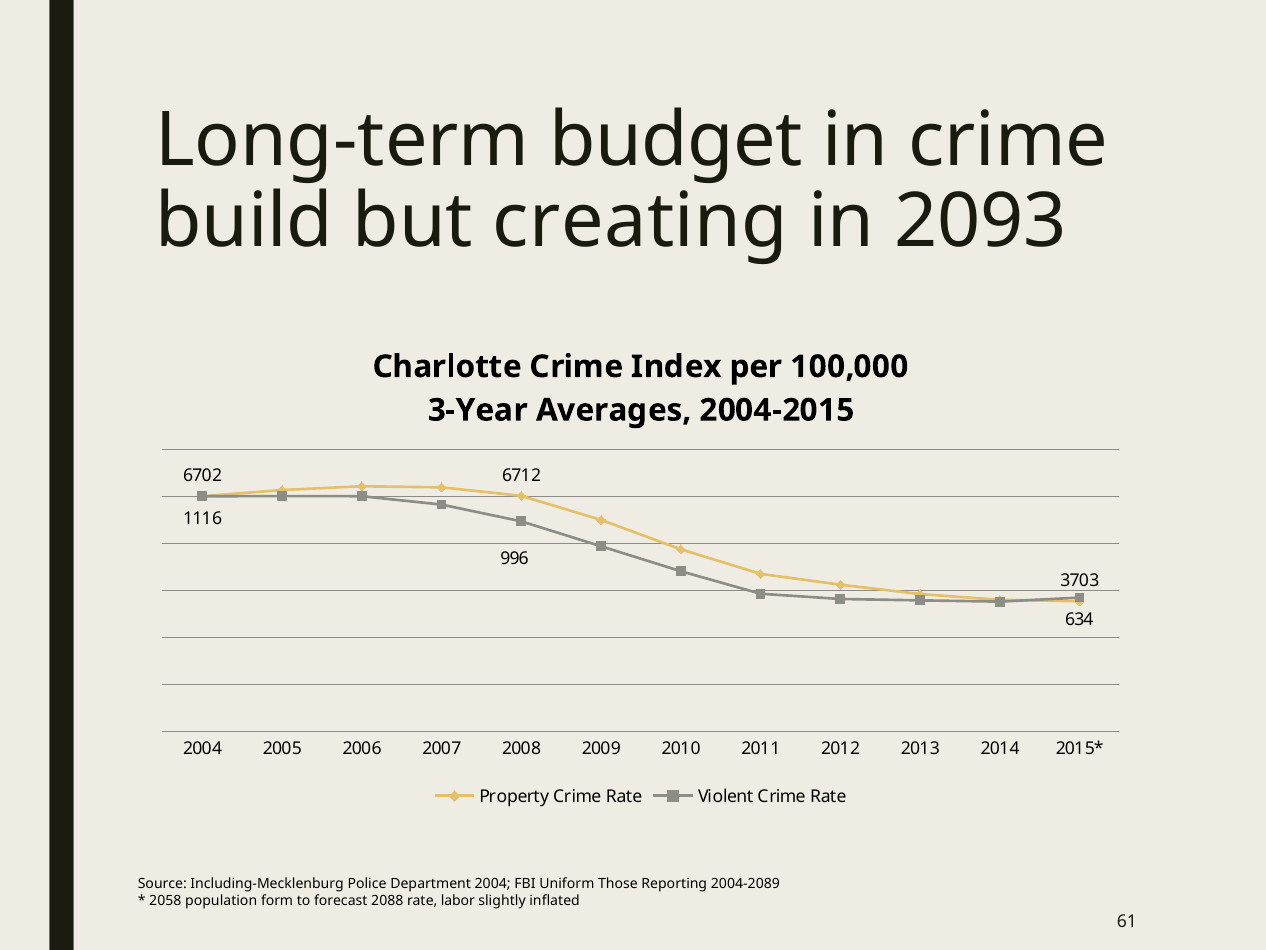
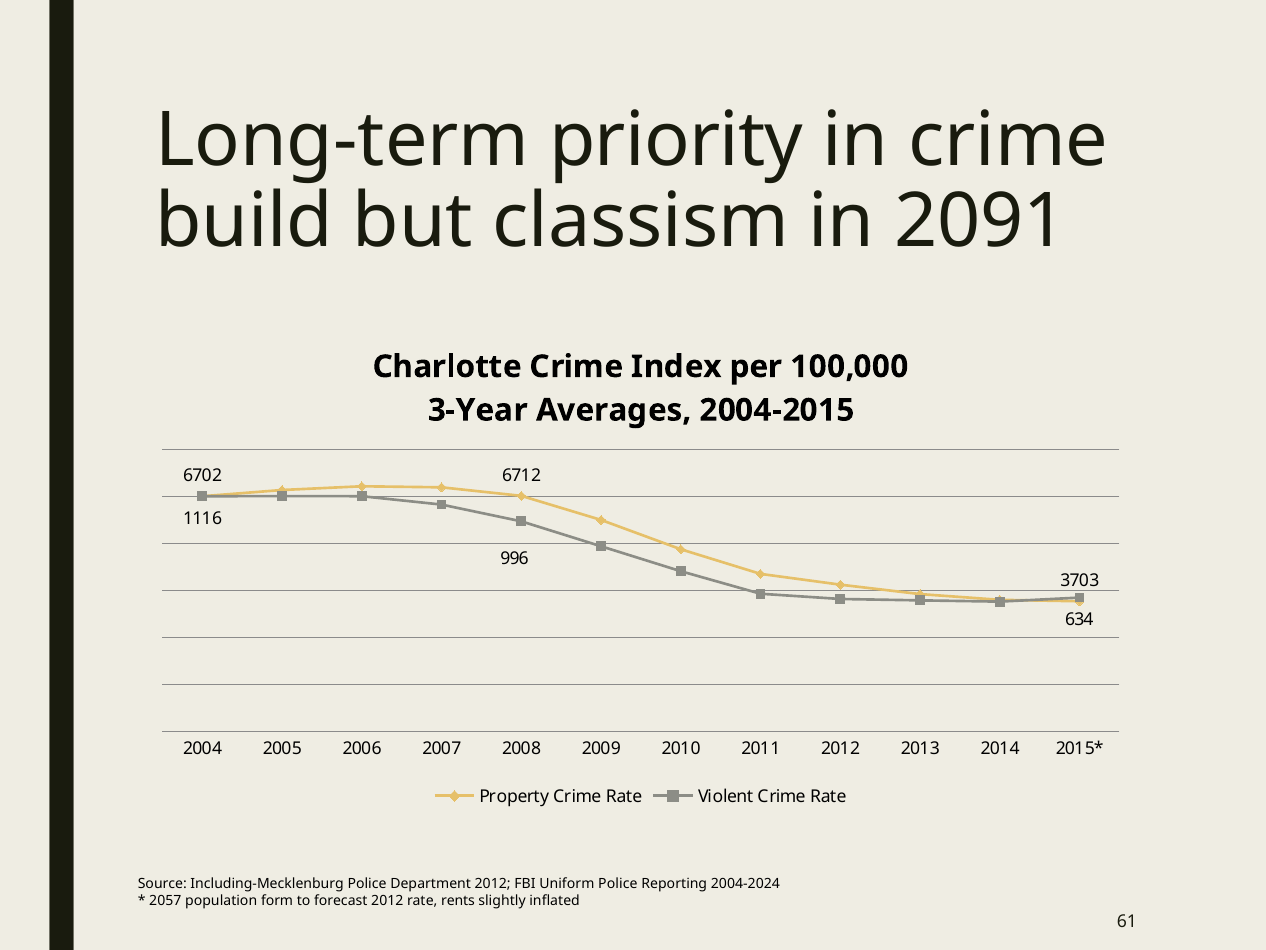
budget: budget -> priority
creating: creating -> classism
2093: 2093 -> 2091
Department 2004: 2004 -> 2012
Uniform Those: Those -> Police
2004-2089: 2004-2089 -> 2004-2024
2058: 2058 -> 2057
forecast 2088: 2088 -> 2012
labor: labor -> rents
